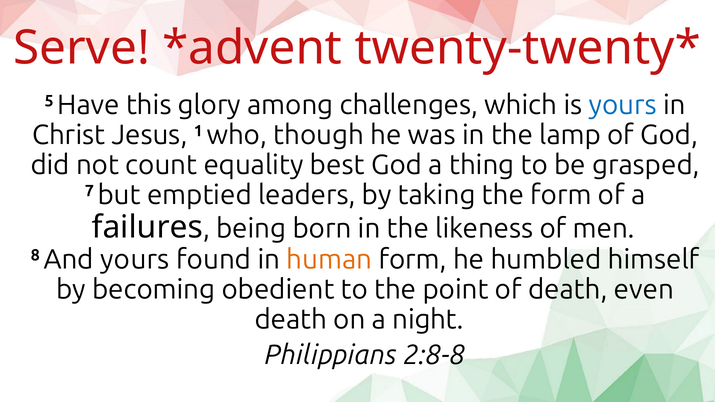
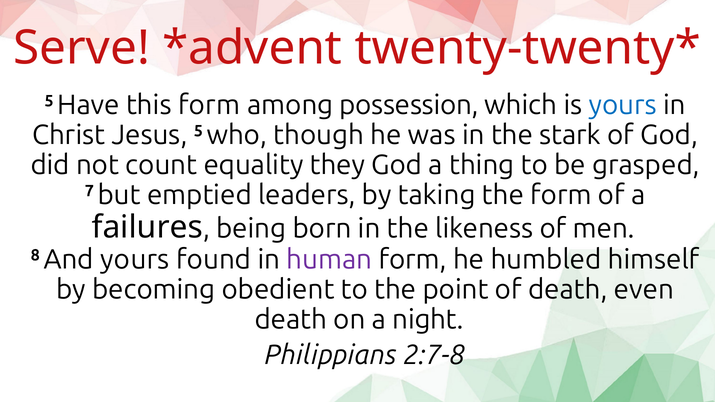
this glory: glory -> form
challenges: challenges -> possession
Jesus 1: 1 -> 5
lamp: lamp -> stark
best: best -> they
human colour: orange -> purple
2:8-8: 2:8-8 -> 2:7-8
